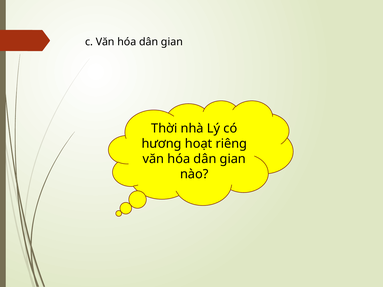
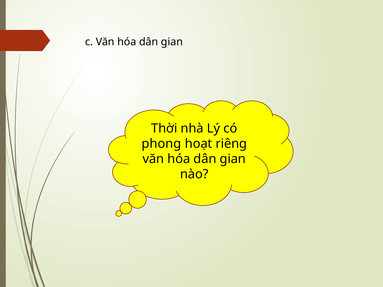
hương: hương -> phong
